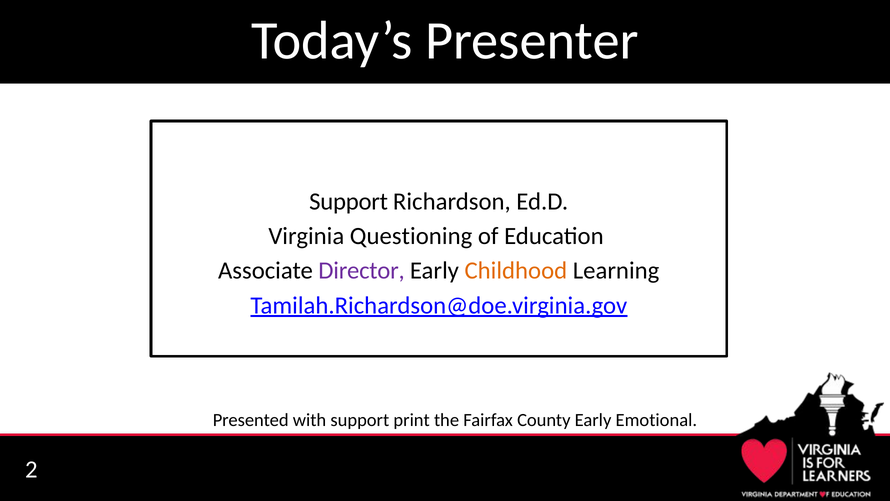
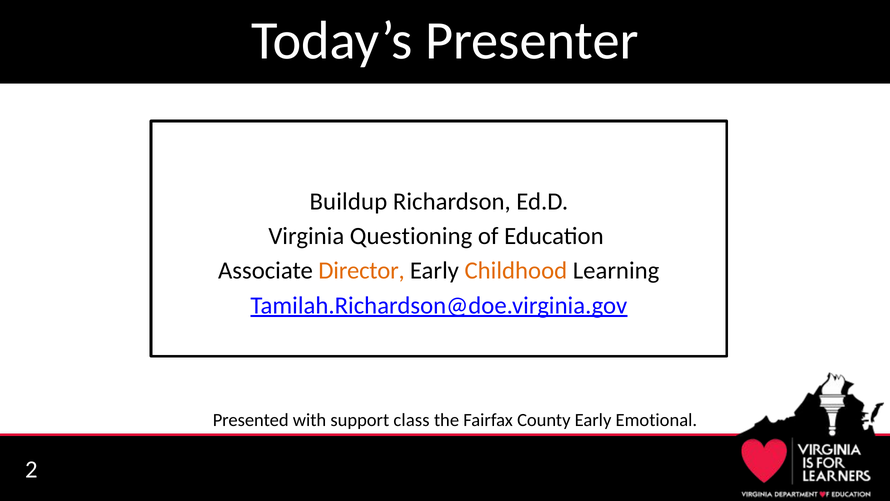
Support at (349, 201): Support -> Buildup
Director colour: purple -> orange
print: print -> class
